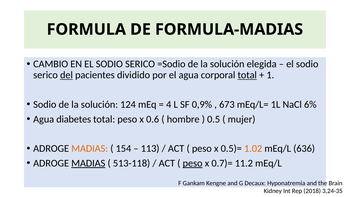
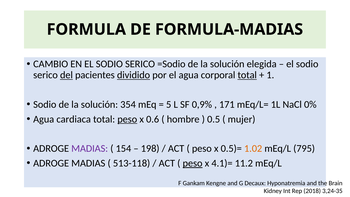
dividido underline: none -> present
124: 124 -> 354
4: 4 -> 5
673: 673 -> 171
6%: 6% -> 0%
diabetes: diabetes -> cardiaca
peso at (127, 119) underline: none -> present
MADIAS at (90, 148) colour: orange -> purple
113: 113 -> 198
636: 636 -> 795
MADIAS at (88, 163) underline: present -> none
0.7)=: 0.7)= -> 4.1)=
